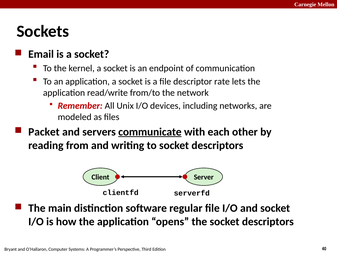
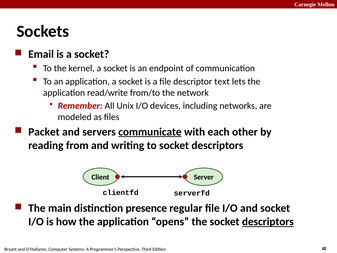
rate: rate -> text
software: software -> presence
descriptors at (268, 222) underline: none -> present
